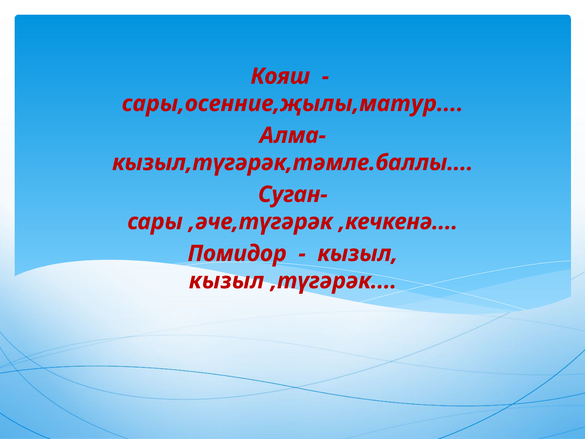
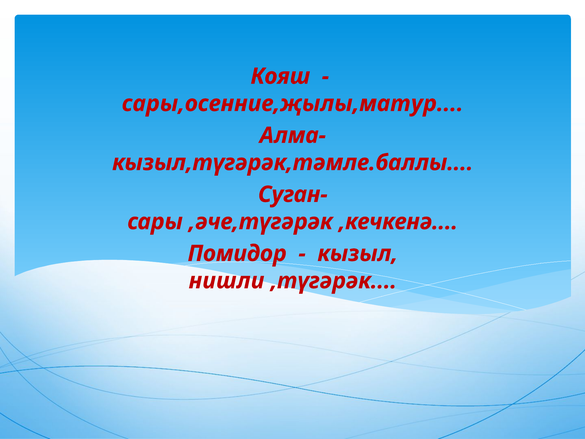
кызыл at (227, 281): кызыл -> нишли
